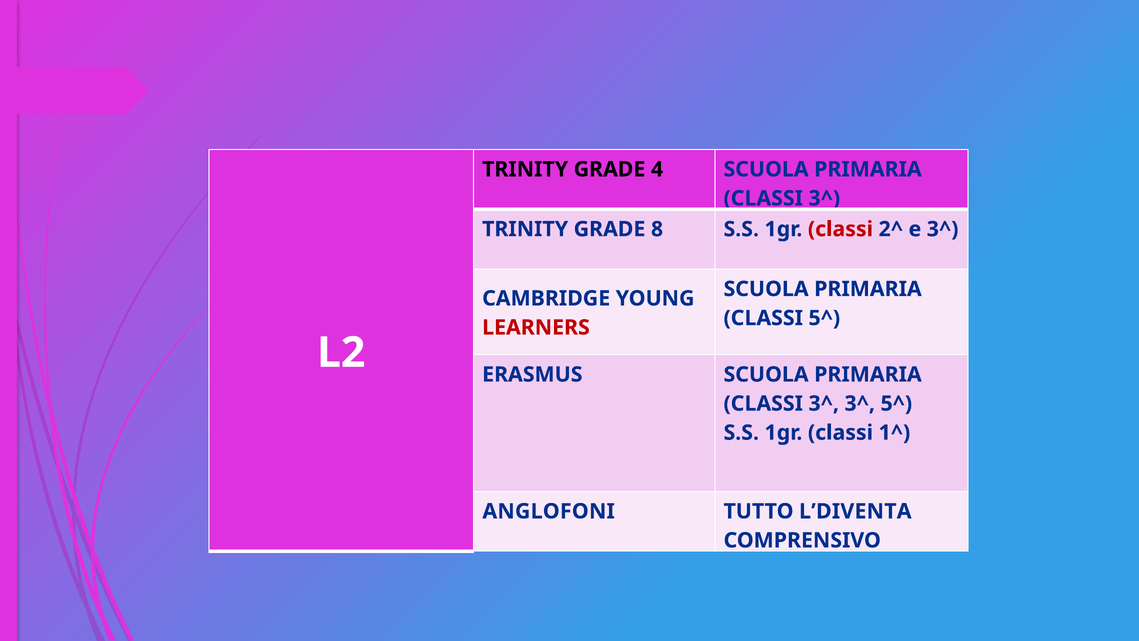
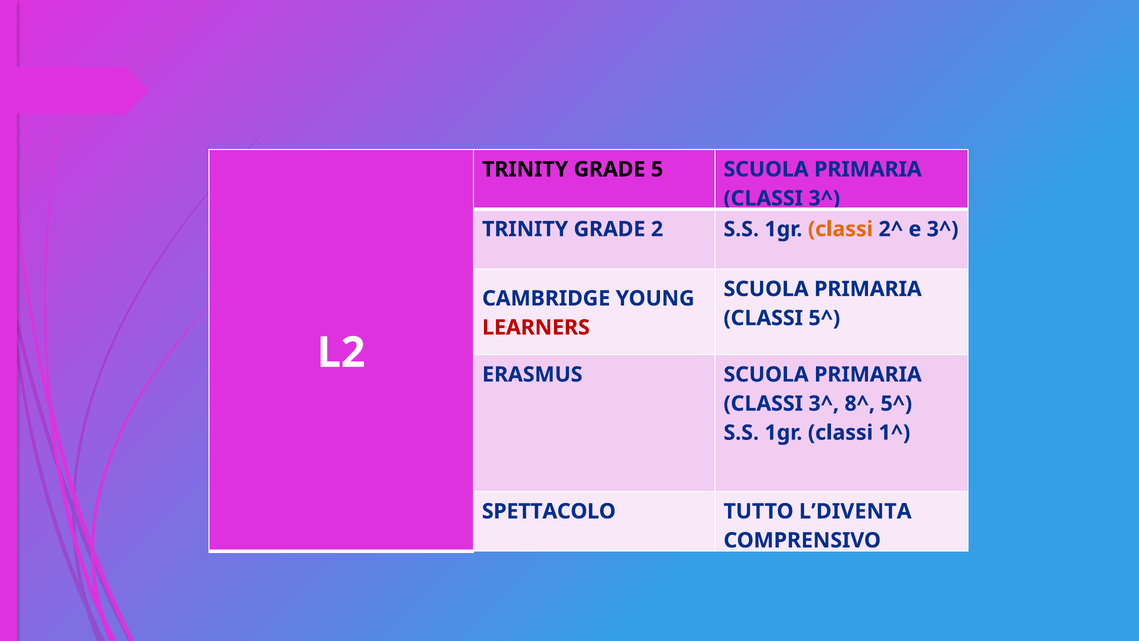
4: 4 -> 5
8: 8 -> 2
classi at (840, 229) colour: red -> orange
3^ 3^: 3^ -> 8^
ANGLOFONI: ANGLOFONI -> SPETTACOLO
